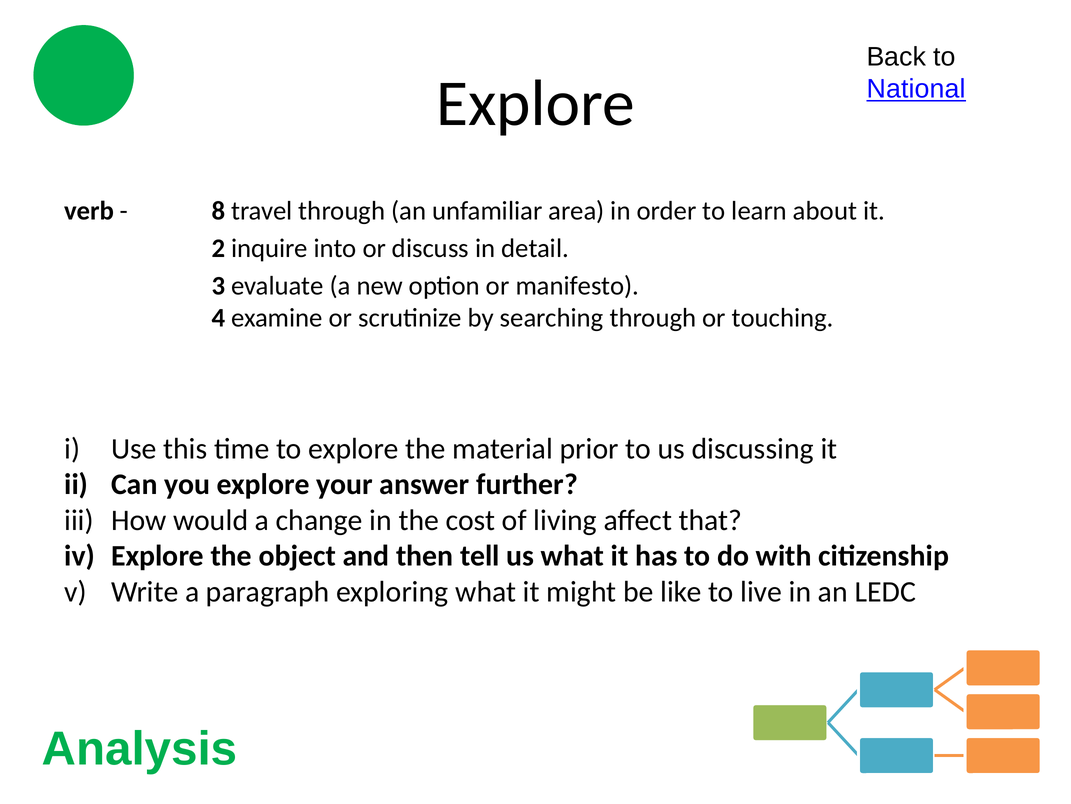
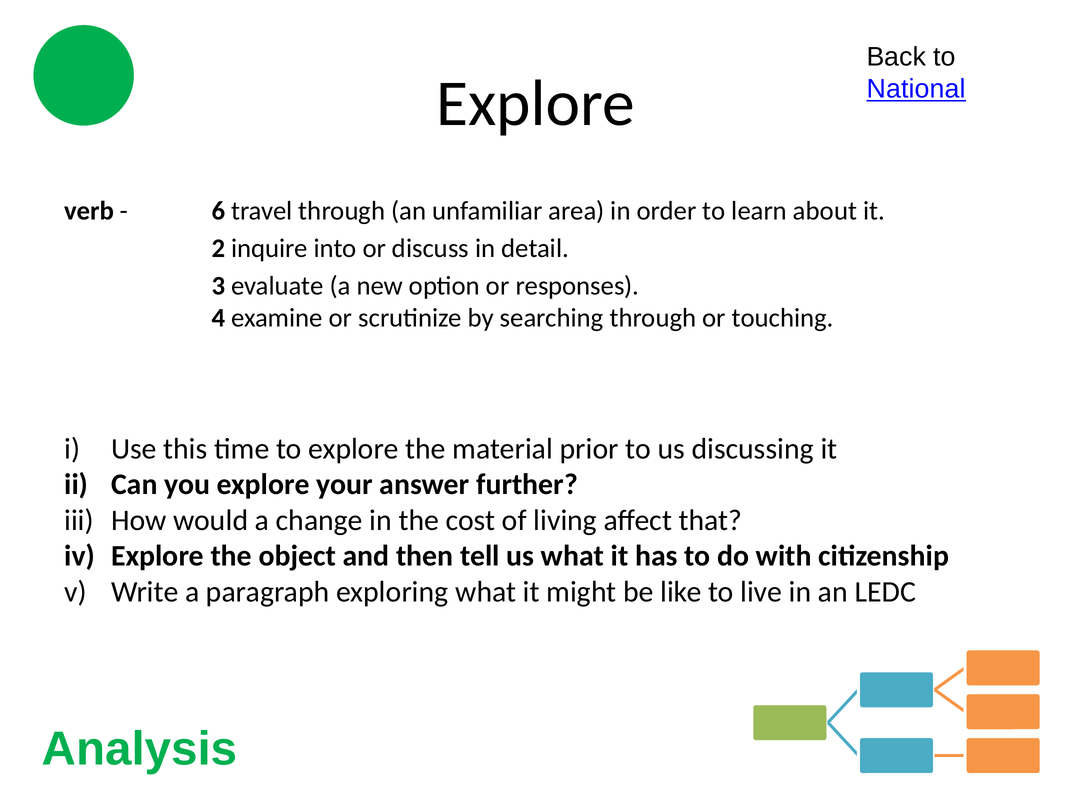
8: 8 -> 6
manifesto: manifesto -> responses
